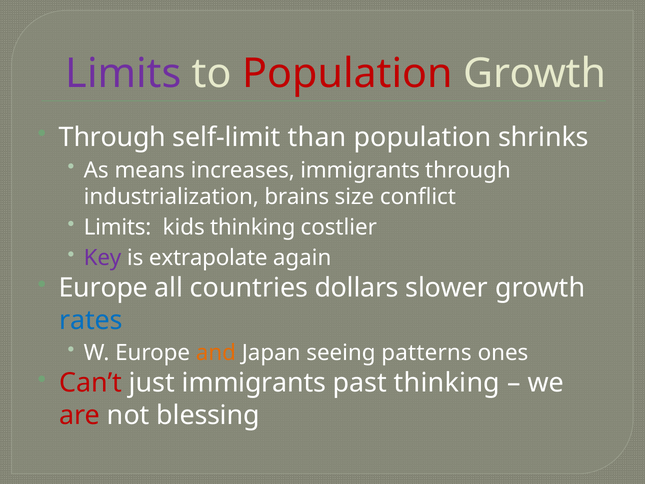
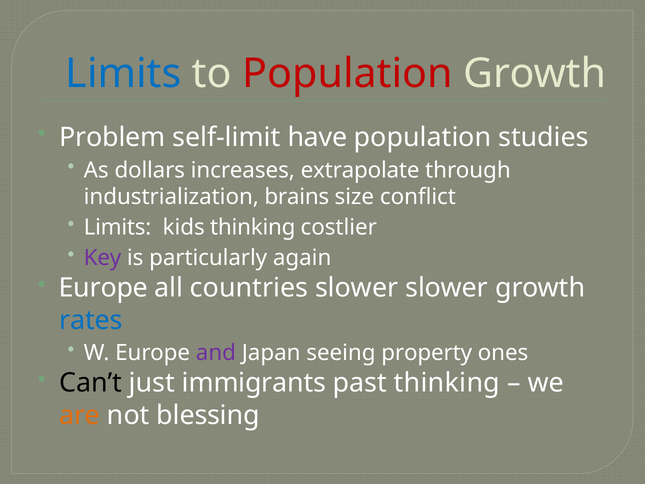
Limits at (123, 73) colour: purple -> blue
Through at (112, 137): Through -> Problem
than: than -> have
shrinks: shrinks -> studies
means: means -> dollars
increases immigrants: immigrants -> extrapolate
extrapolate: extrapolate -> particularly
countries dollars: dollars -> slower
and colour: orange -> purple
patterns: patterns -> property
Can’t colour: red -> black
are colour: red -> orange
